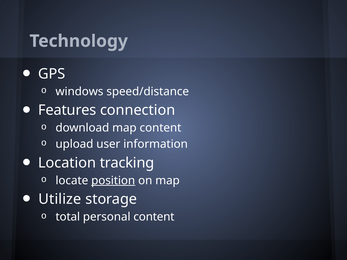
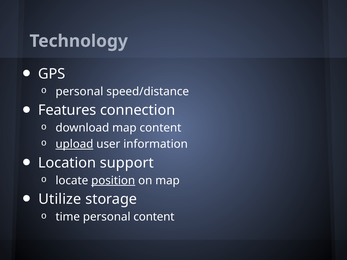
windows at (79, 92): windows -> personal
upload underline: none -> present
tracking: tracking -> support
total: total -> time
